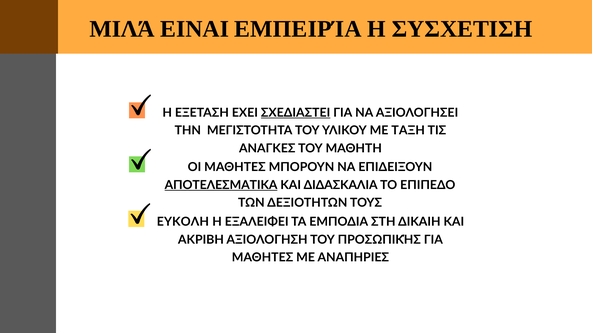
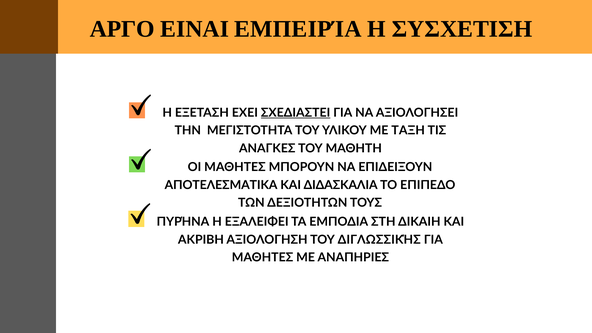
ΜΙΛΆ: ΜΙΛΆ -> ΑΡΓΟ
ΑΠΟΤΕΛΕΣΜΑΤΙΚΑ underline: present -> none
ΕΥΚΟΛΗ: ΕΥΚΟΛΗ -> ΠΥΡΉΝΑ
ΠΡΟΣΩΠΙΚΉΣ: ΠΡΟΣΩΠΙΚΉΣ -> ΔΙΓΛΩΣΣΙΚΉΣ
